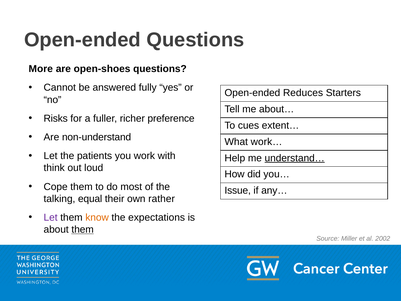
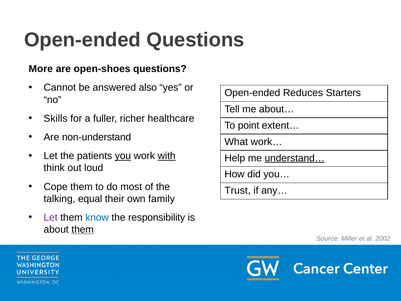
fully: fully -> also
Risks: Risks -> Skills
preference: preference -> healthcare
cues: cues -> point
you underline: none -> present
with underline: none -> present
Issue: Issue -> Trust
rather: rather -> family
know colour: orange -> blue
expectations: expectations -> responsibility
